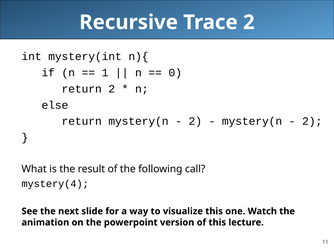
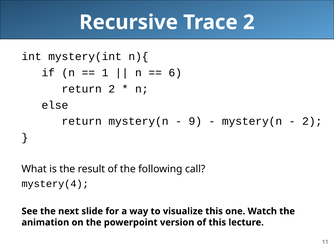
0: 0 -> 6
2 at (195, 121): 2 -> 9
